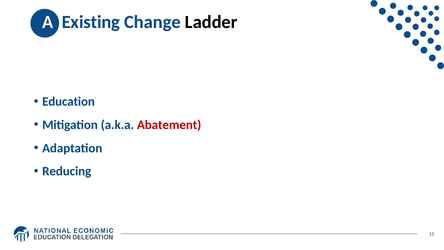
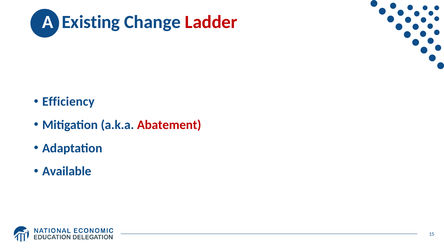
Ladder colour: black -> red
Education: Education -> Efficiency
Reducing: Reducing -> Available
